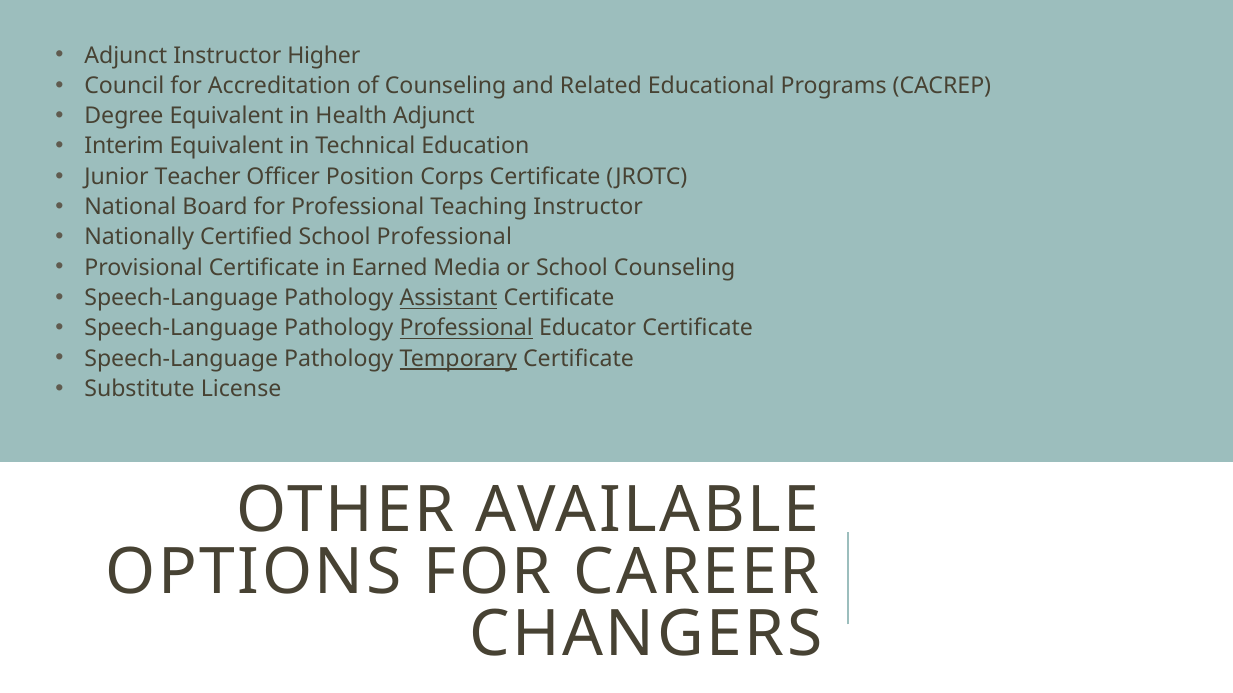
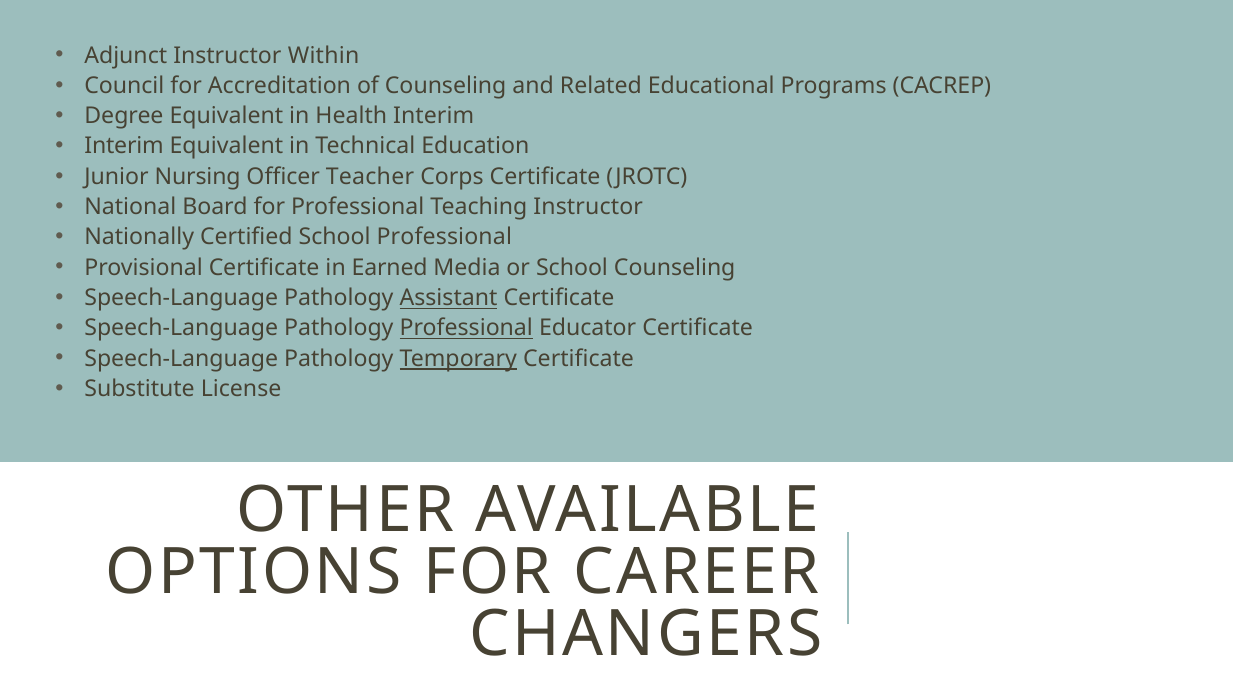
Higher: Higher -> Within
Health Adjunct: Adjunct -> Interim
Teacher: Teacher -> Nursing
Position: Position -> Teacher
